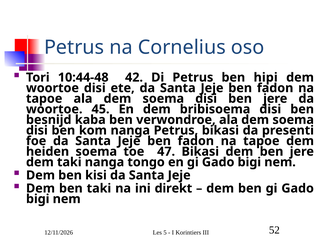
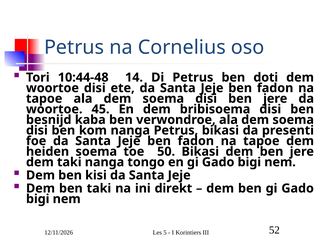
42: 42 -> 14
hipi: hipi -> doti
47: 47 -> 50
